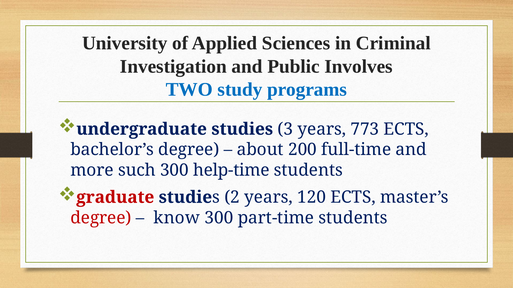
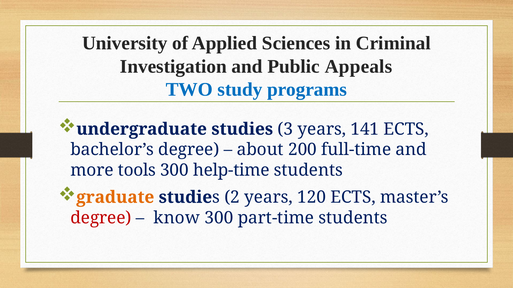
Involves: Involves -> Appeals
773: 773 -> 141
such: such -> tools
graduate colour: red -> orange
